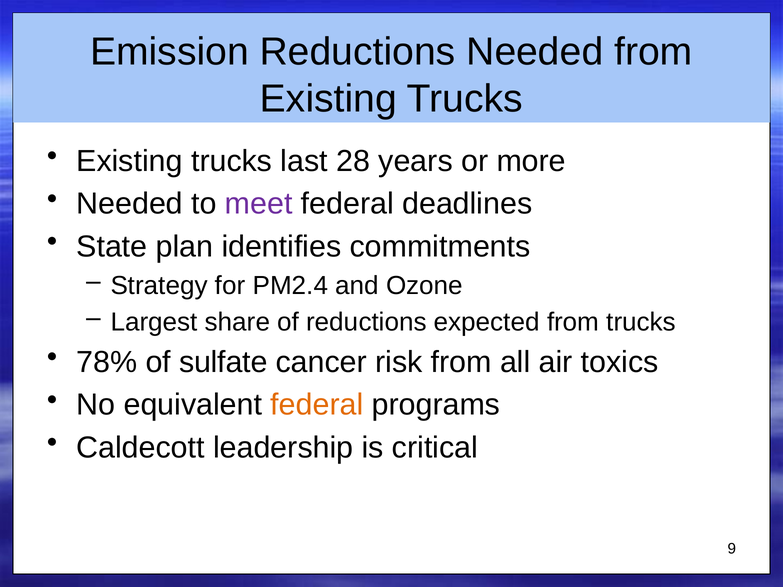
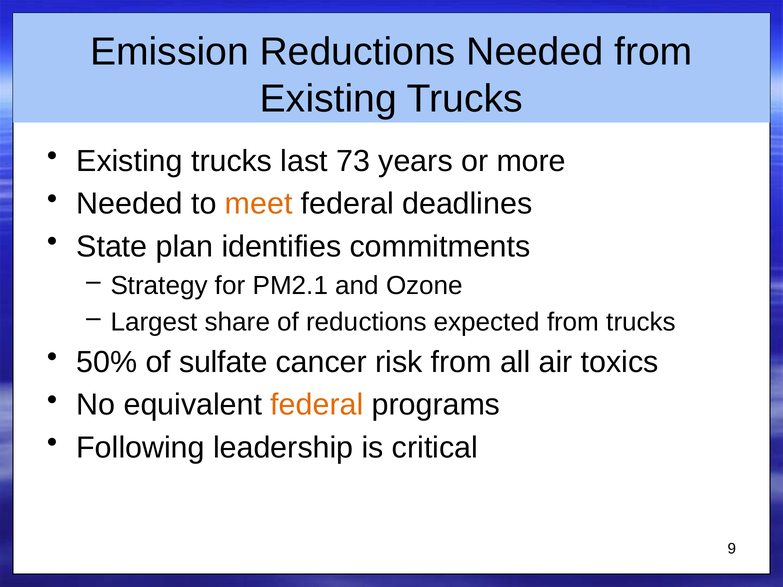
28: 28 -> 73
meet colour: purple -> orange
PM2.4: PM2.4 -> PM2.1
78%: 78% -> 50%
Caldecott: Caldecott -> Following
